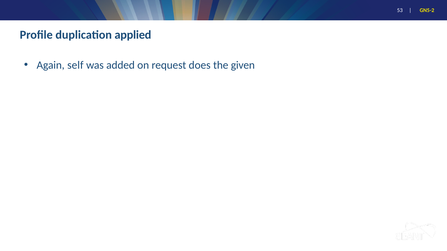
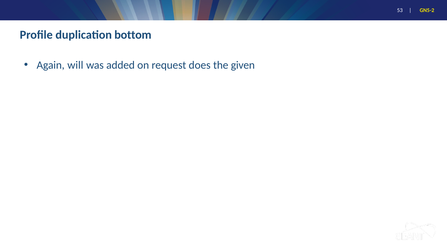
applied: applied -> bottom
self: self -> will
